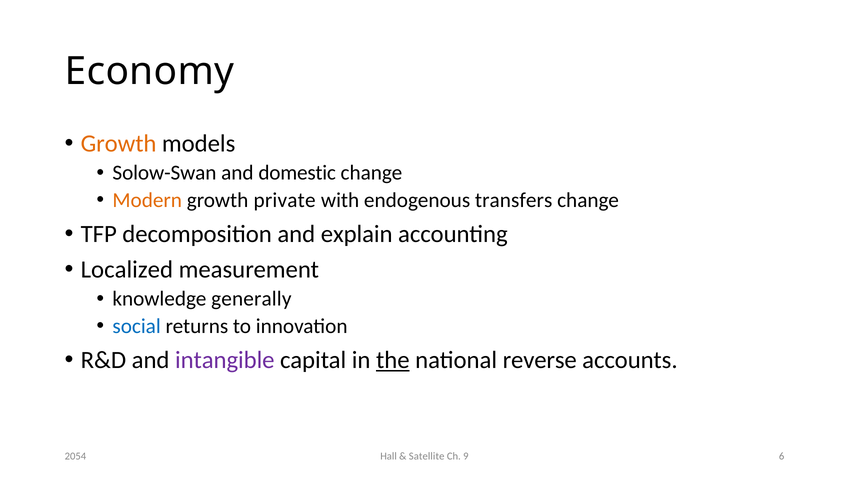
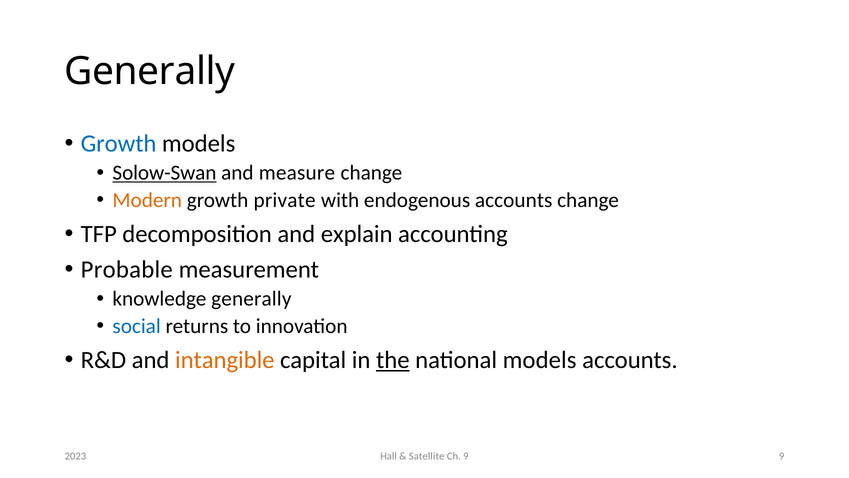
Economy at (149, 71): Economy -> Generally
Growth at (119, 144) colour: orange -> blue
Solow-Swan underline: none -> present
domestic: domestic -> measure
endogenous transfers: transfers -> accounts
Localized: Localized -> Probable
intangible colour: purple -> orange
national reverse: reverse -> models
2054: 2054 -> 2023
9 6: 6 -> 9
